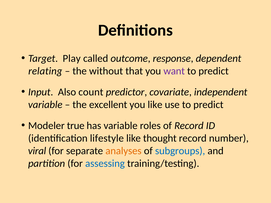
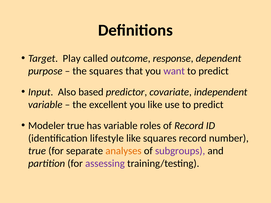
relating: relating -> purpose
the without: without -> squares
count: count -> based
like thought: thought -> squares
viral at (37, 151): viral -> true
subgroups colour: blue -> purple
assessing colour: blue -> purple
